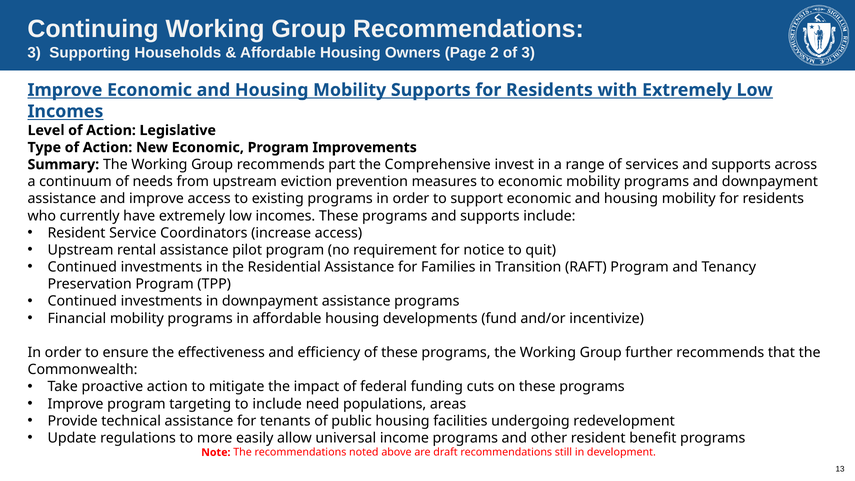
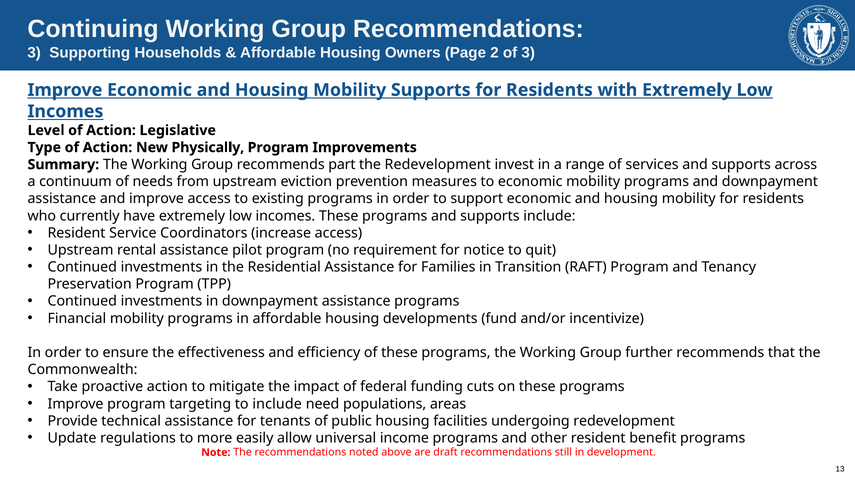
New Economic: Economic -> Physically
the Comprehensive: Comprehensive -> Redevelopment
